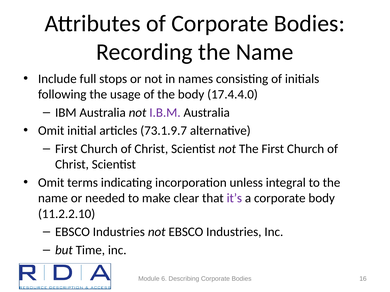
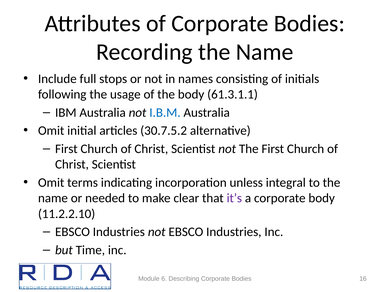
17.4.4.0: 17.4.4.0 -> 61.3.1.1
I.B.M colour: purple -> blue
73.1.9.7: 73.1.9.7 -> 30.7.5.2
